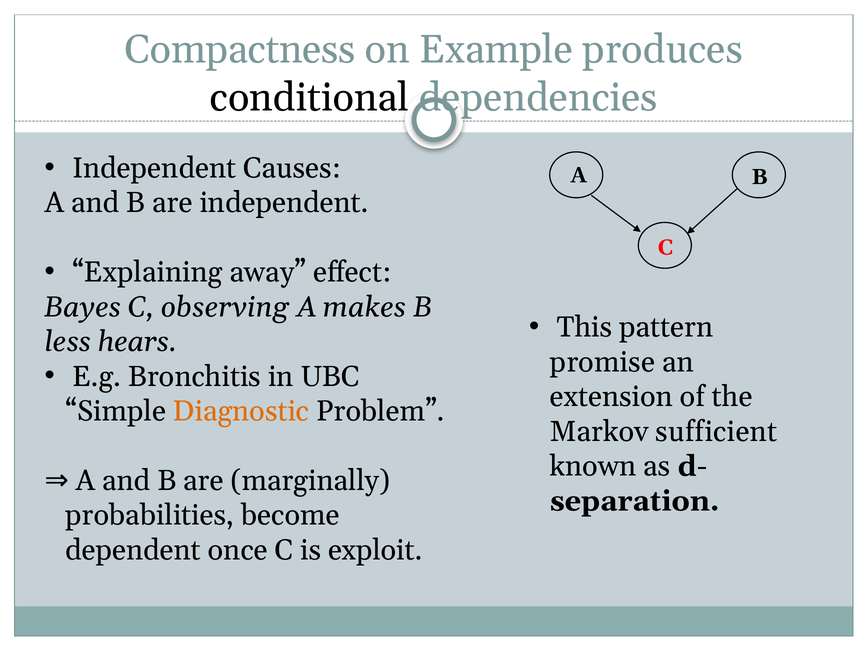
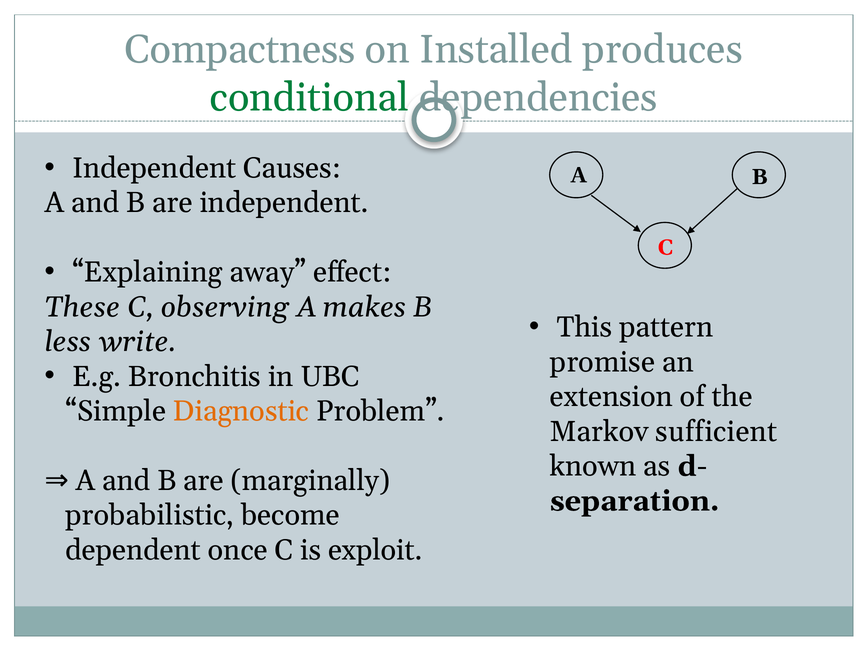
Example: Example -> Installed
conditional colour: black -> green
Bayes: Bayes -> These
hears: hears -> write
probabilities: probabilities -> probabilistic
